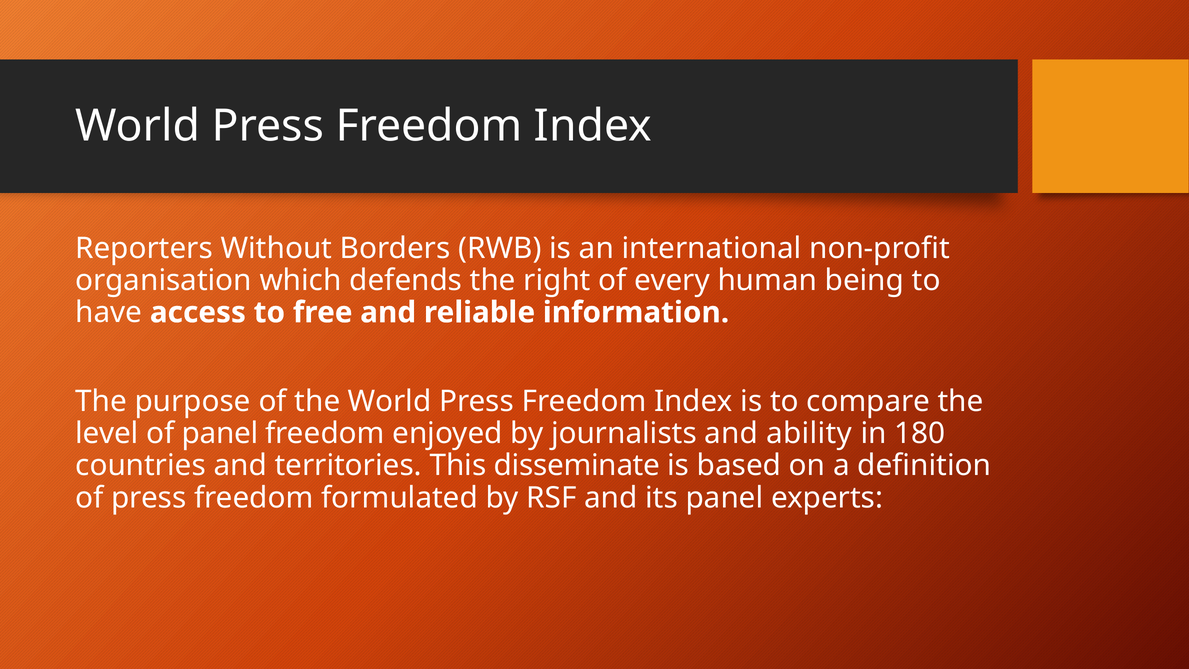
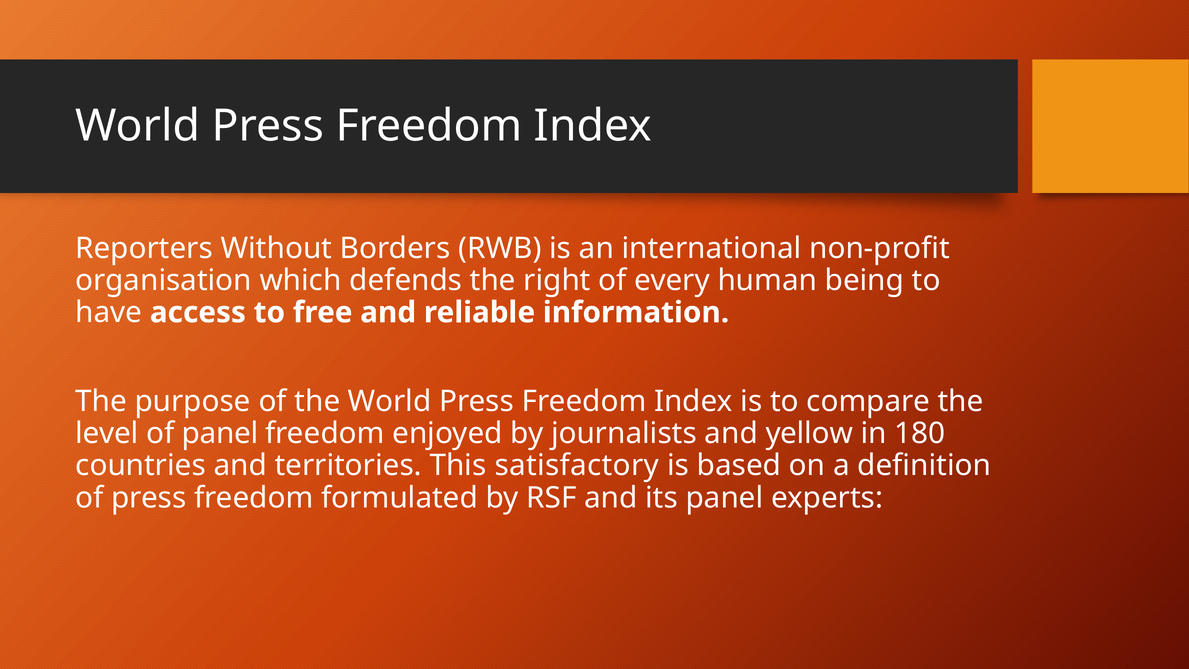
ability: ability -> yellow
disseminate: disseminate -> satisfactory
